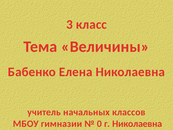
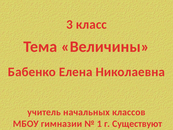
0: 0 -> 1
г Николаевна: Николаевна -> Существуют
